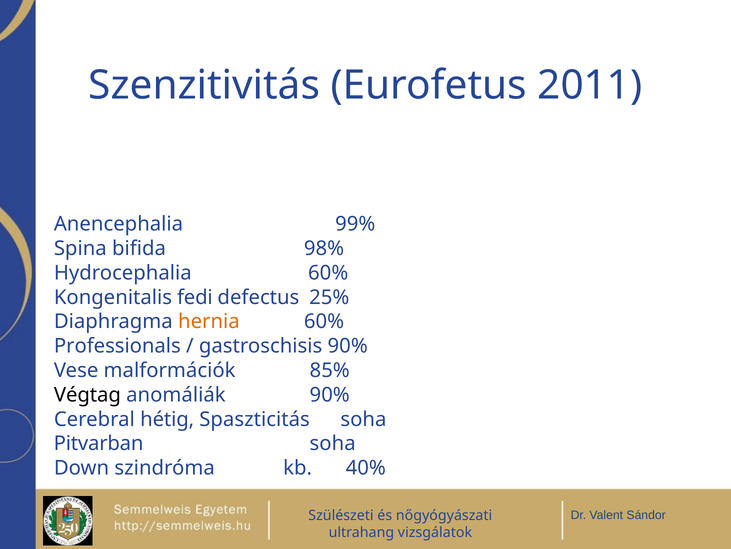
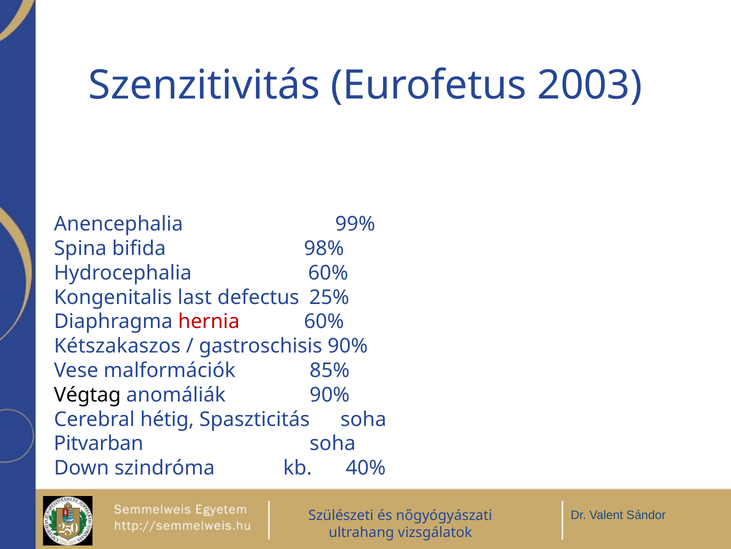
2011: 2011 -> 2003
fedi: fedi -> last
hernia colour: orange -> red
Professionals: Professionals -> Kétszakaszos
